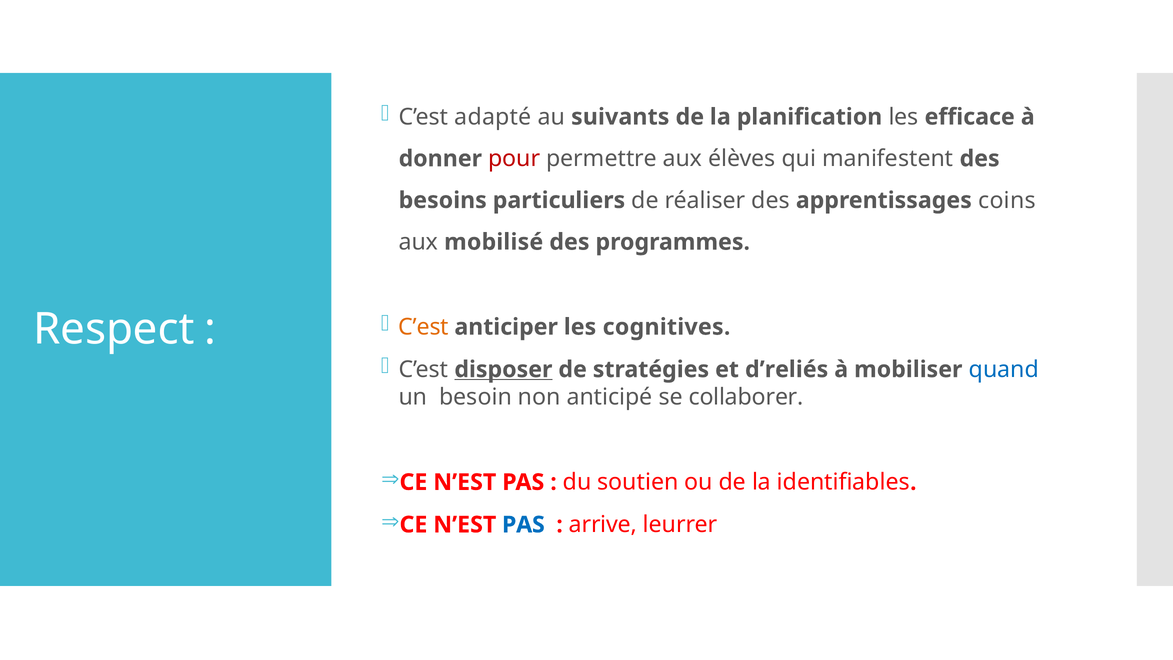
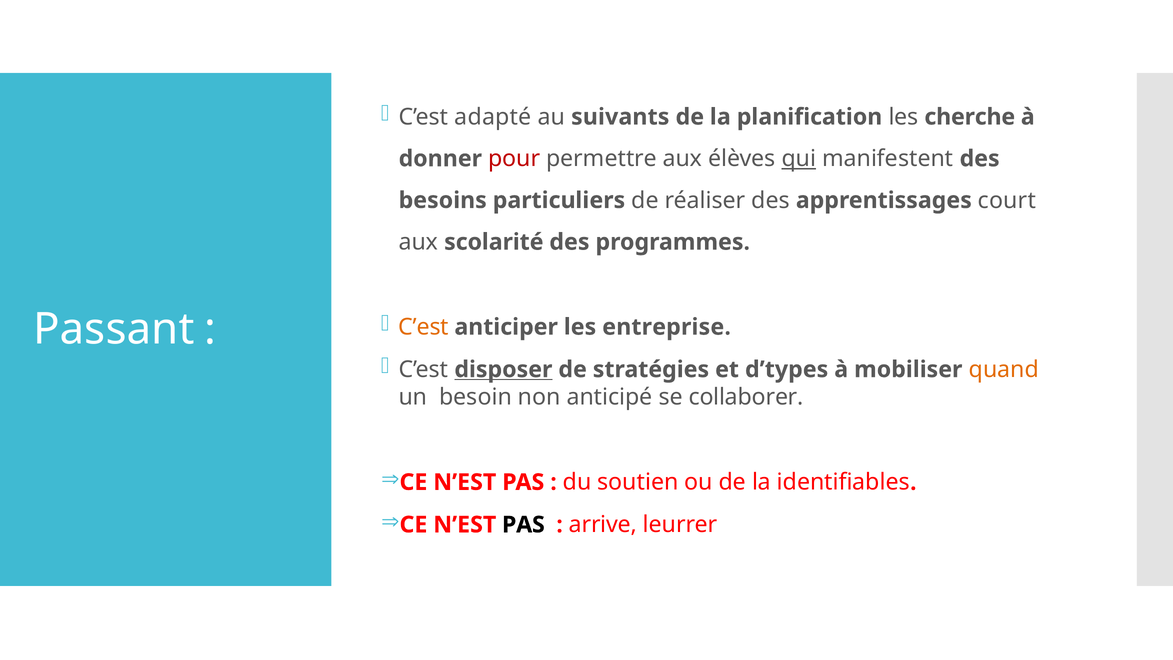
efficace: efficace -> cherche
qui underline: none -> present
coins: coins -> court
mobilisé: mobilisé -> scolarité
cognitives: cognitives -> entreprise
Respect: Respect -> Passant
d’reliés: d’reliés -> d’types
quand colour: blue -> orange
PAS at (523, 525) colour: blue -> black
